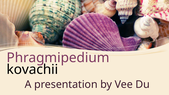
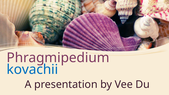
kovachii colour: black -> blue
